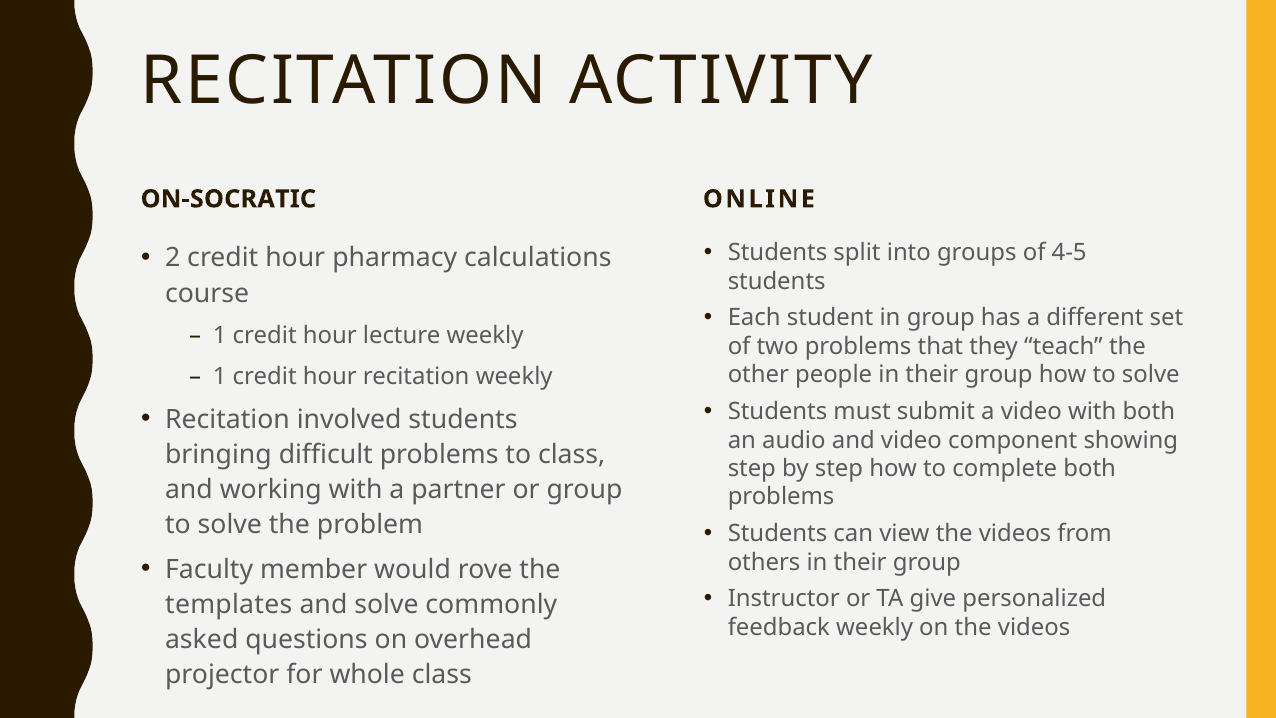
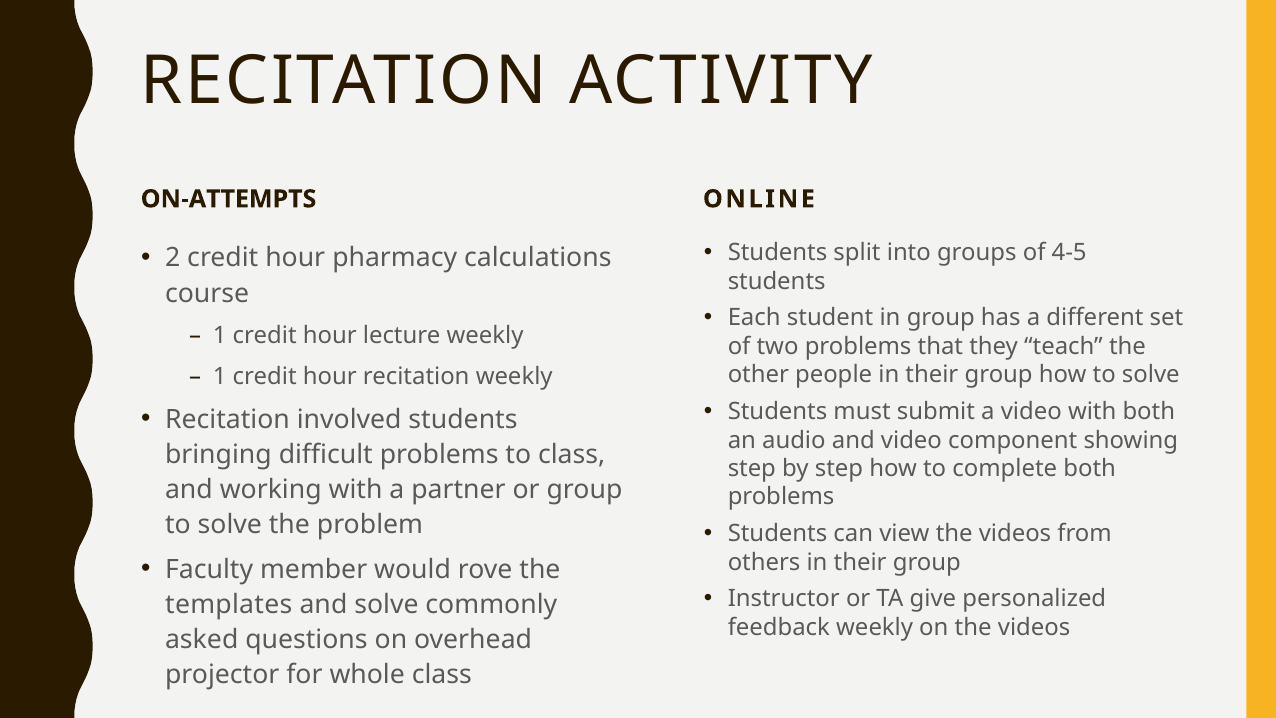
ON-SOCRATIC: ON-SOCRATIC -> ON-ATTEMPTS
